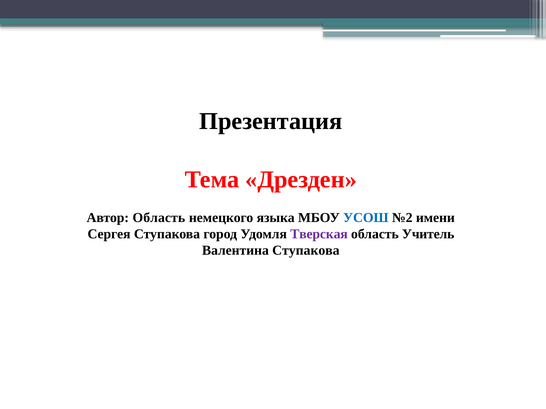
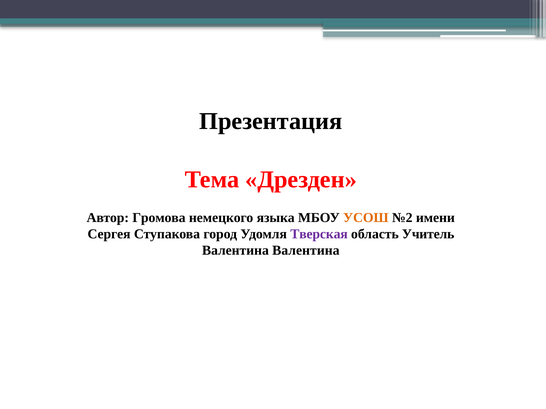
Автор Область: Область -> Громова
УСОШ colour: blue -> orange
Валентина Ступакова: Ступакова -> Валентина
